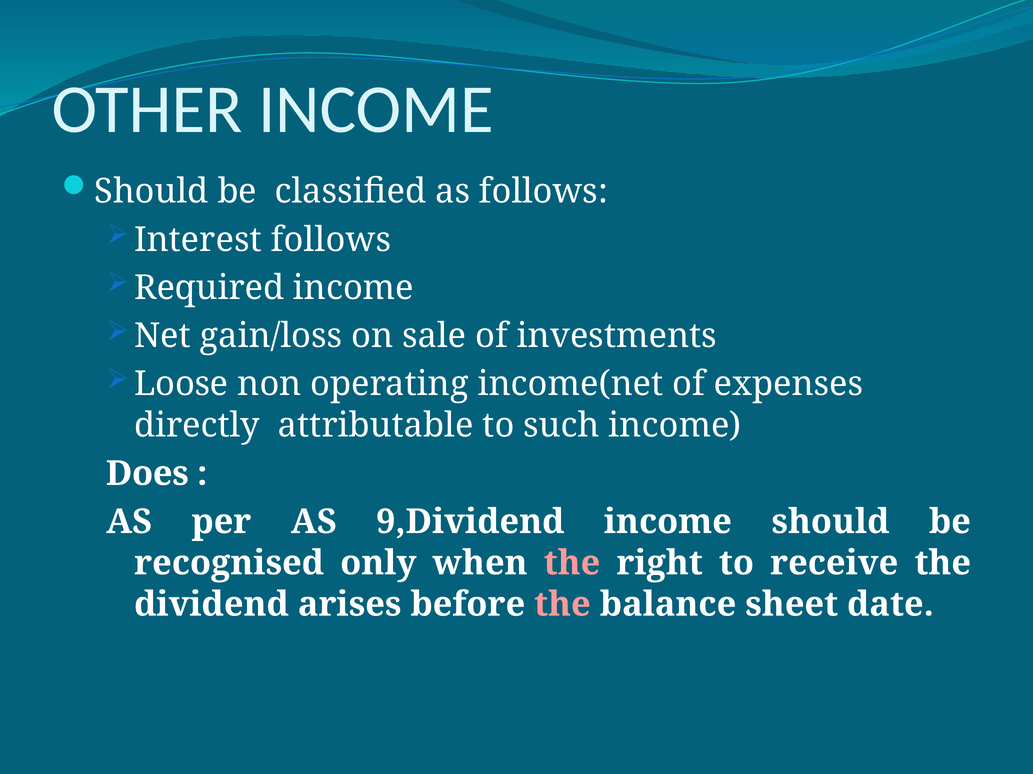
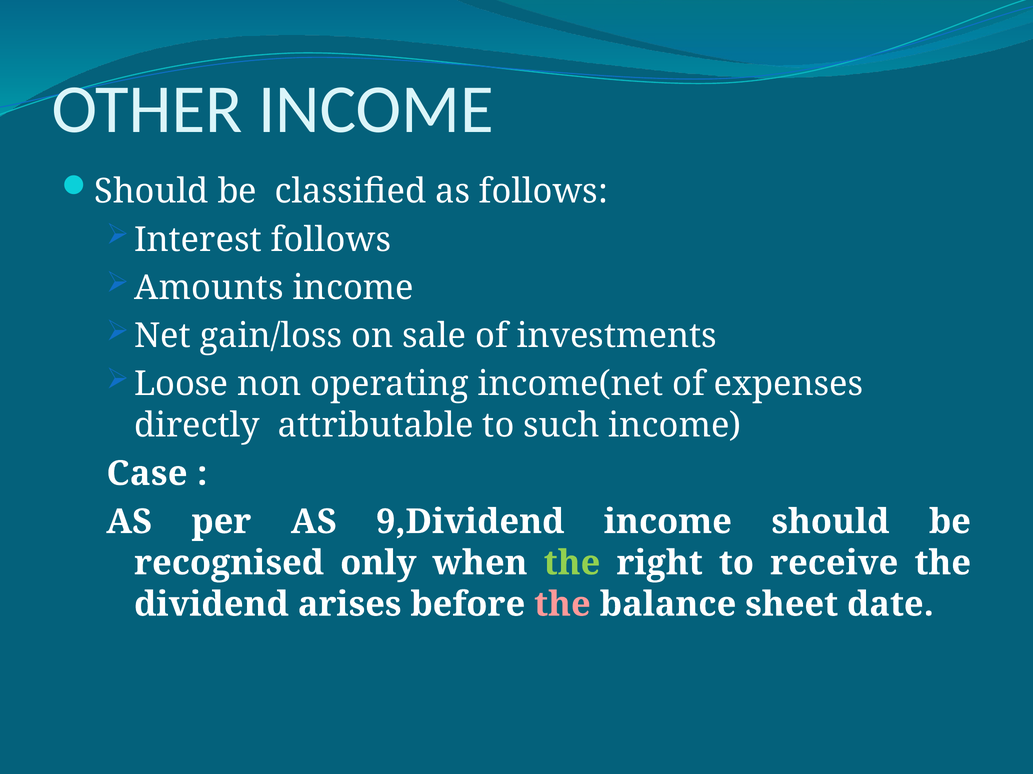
Required: Required -> Amounts
Does: Does -> Case
the at (572, 564) colour: pink -> light green
